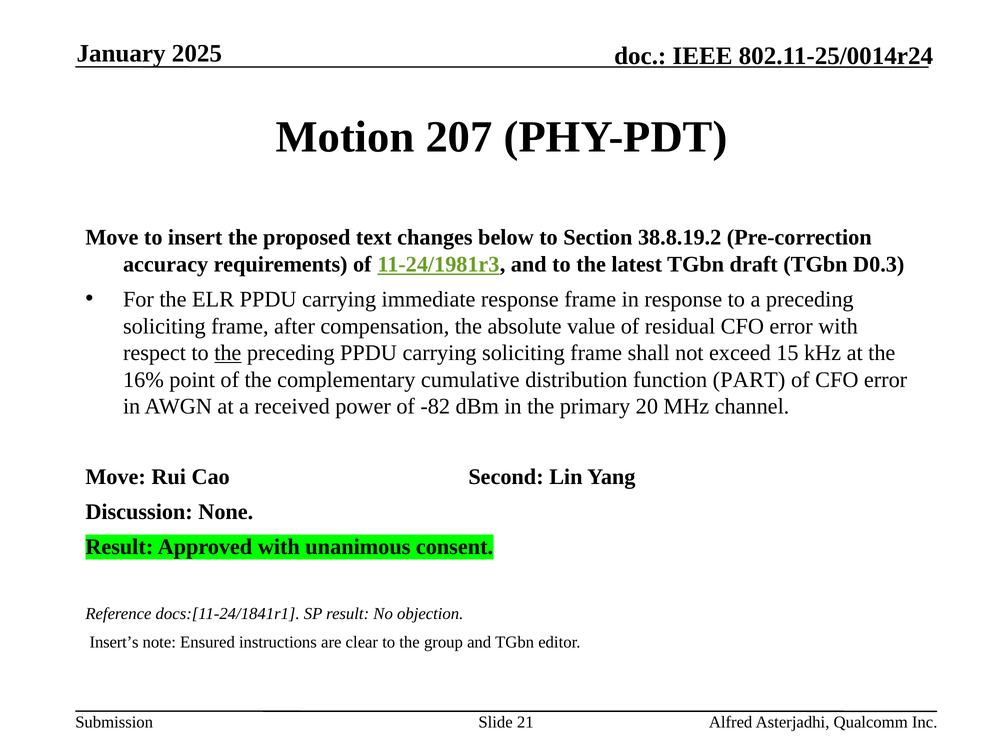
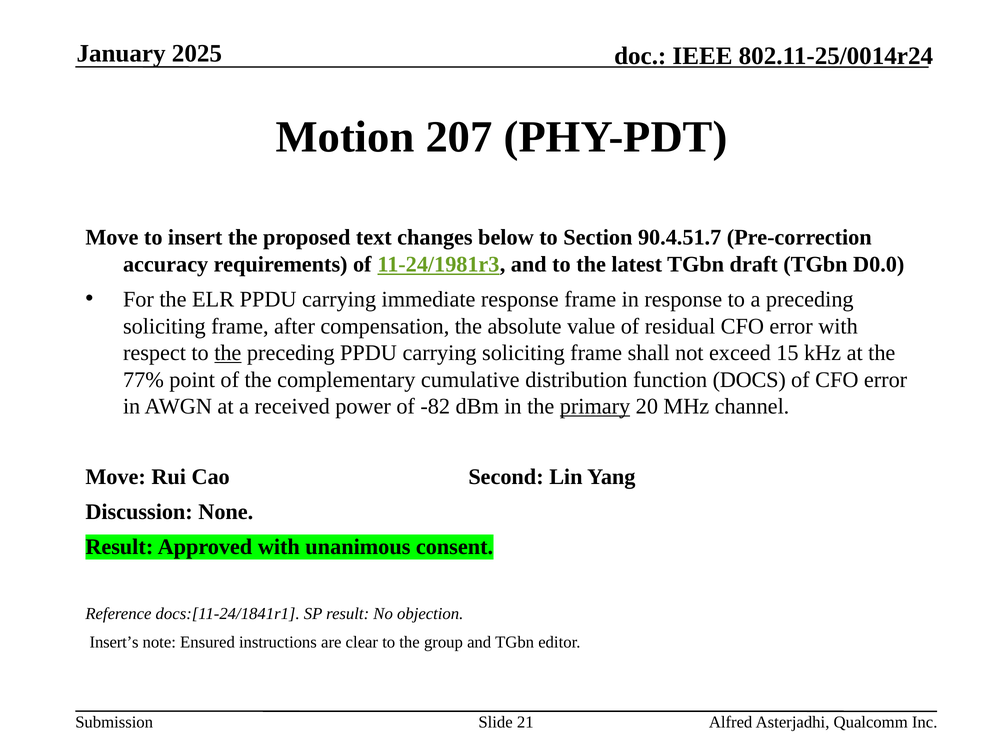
38.8.19.2: 38.8.19.2 -> 90.4.51.7
D0.3: D0.3 -> D0.0
16%: 16% -> 77%
PART: PART -> DOCS
primary underline: none -> present
